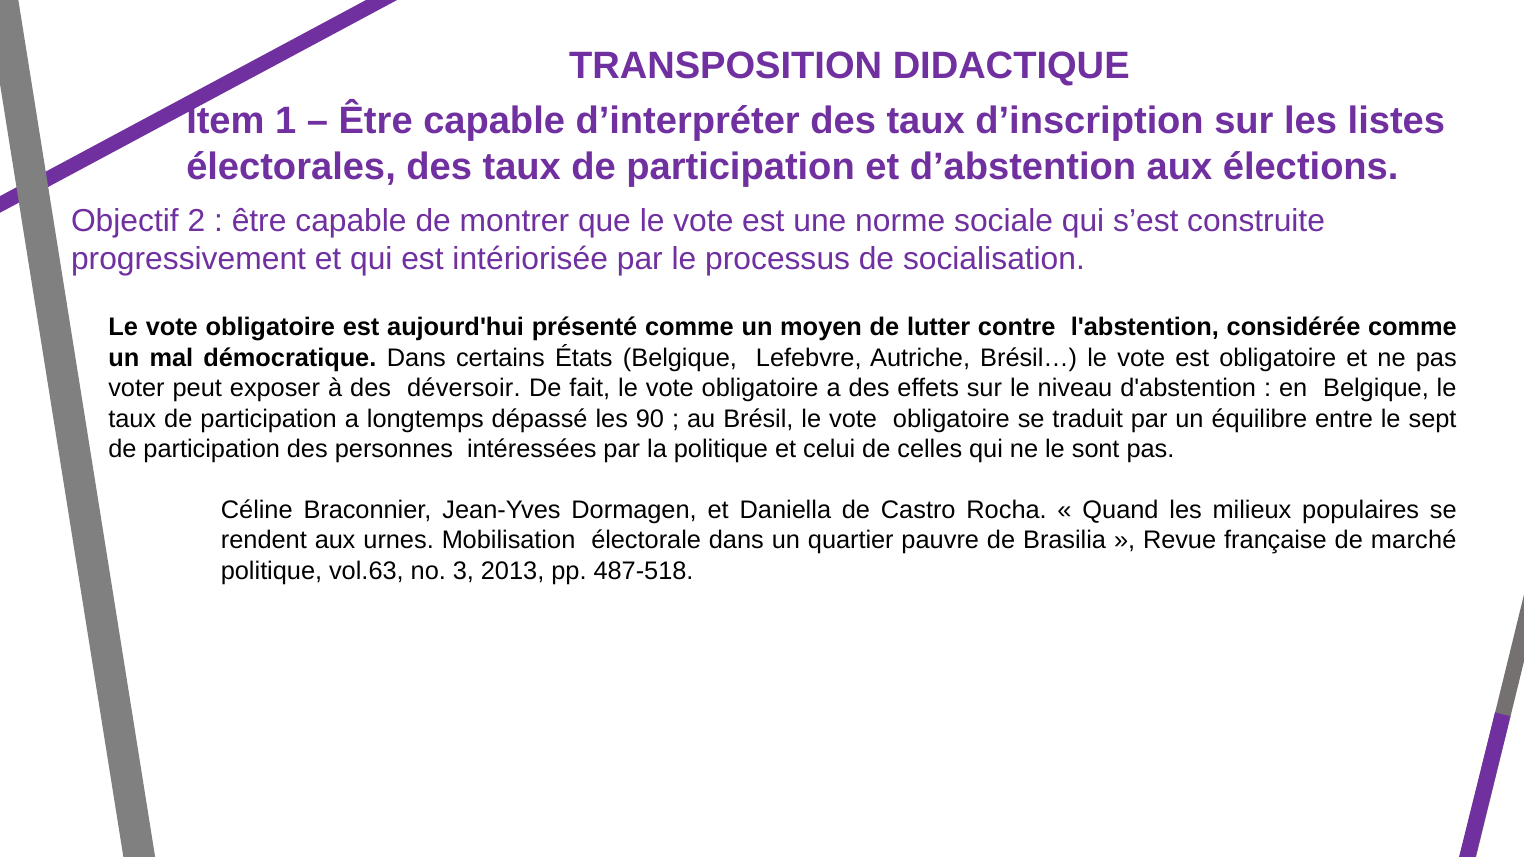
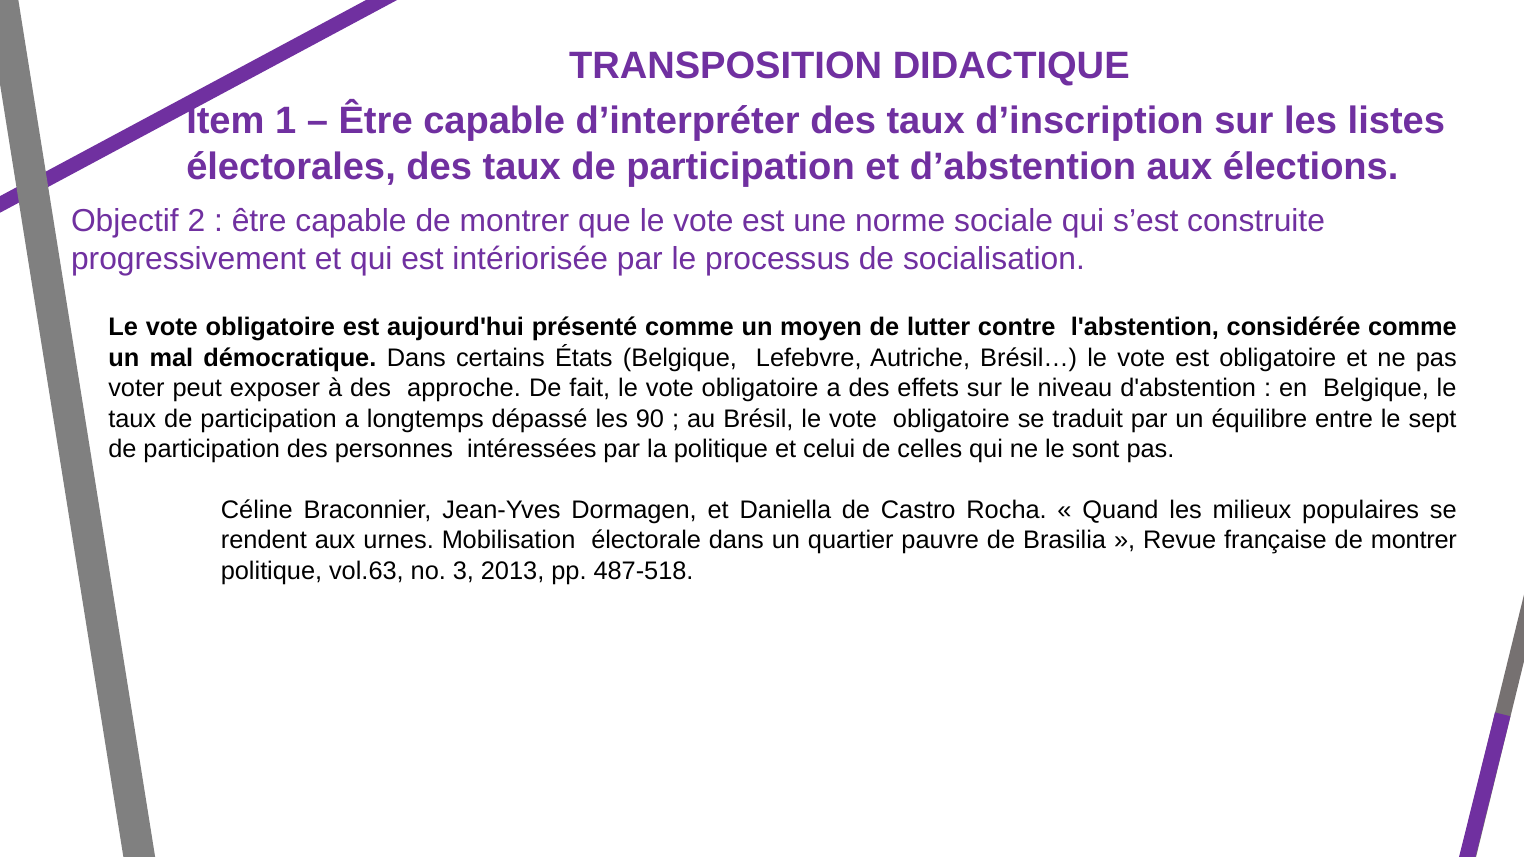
déversoir: déversoir -> approche
française de marché: marché -> montrer
